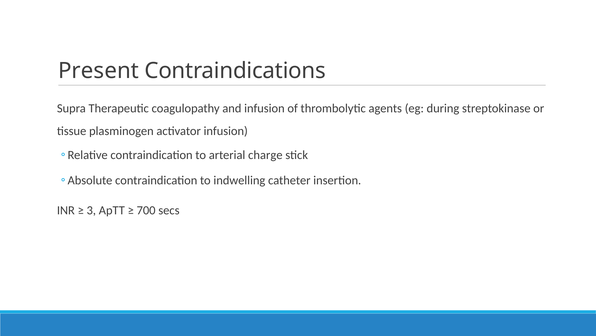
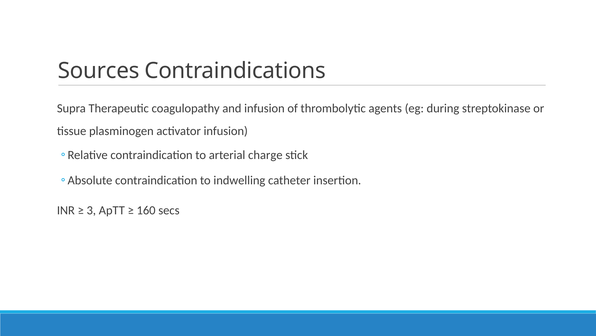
Present: Present -> Sources
700: 700 -> 160
